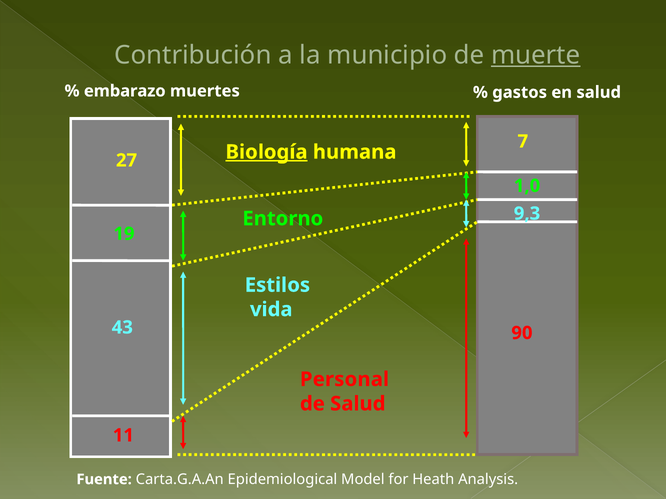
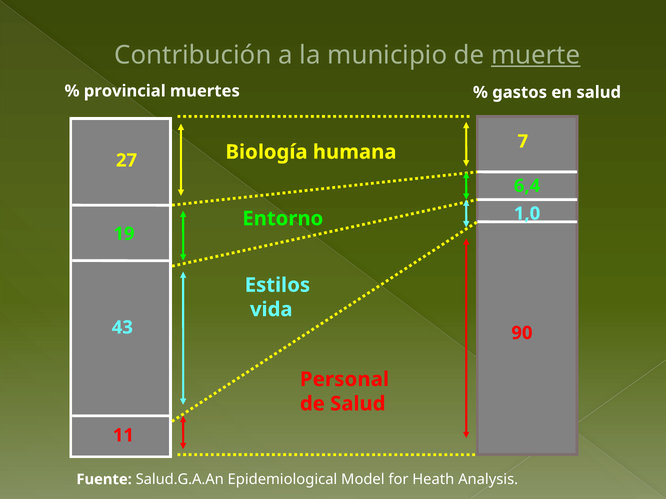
embarazo: embarazo -> provincial
Biología underline: present -> none
1,0: 1,0 -> 6,4
9,3: 9,3 -> 1,0
Carta.G.A.An: Carta.G.A.An -> Salud.G.A.An
